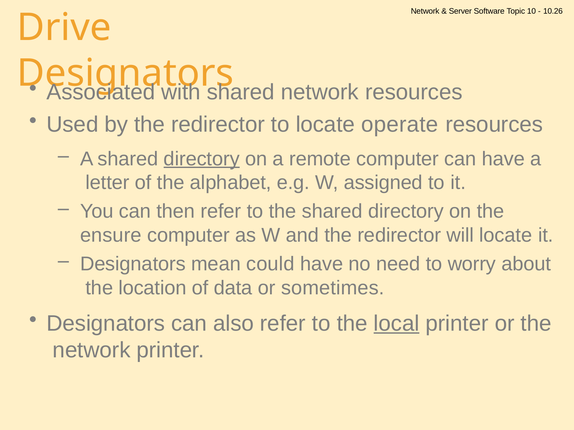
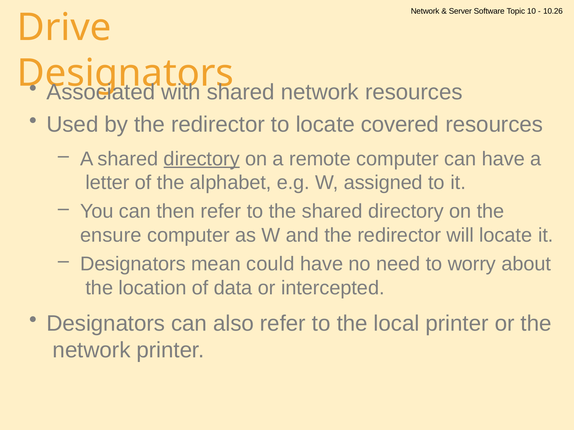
operate: operate -> covered
sometimes: sometimes -> intercepted
local underline: present -> none
